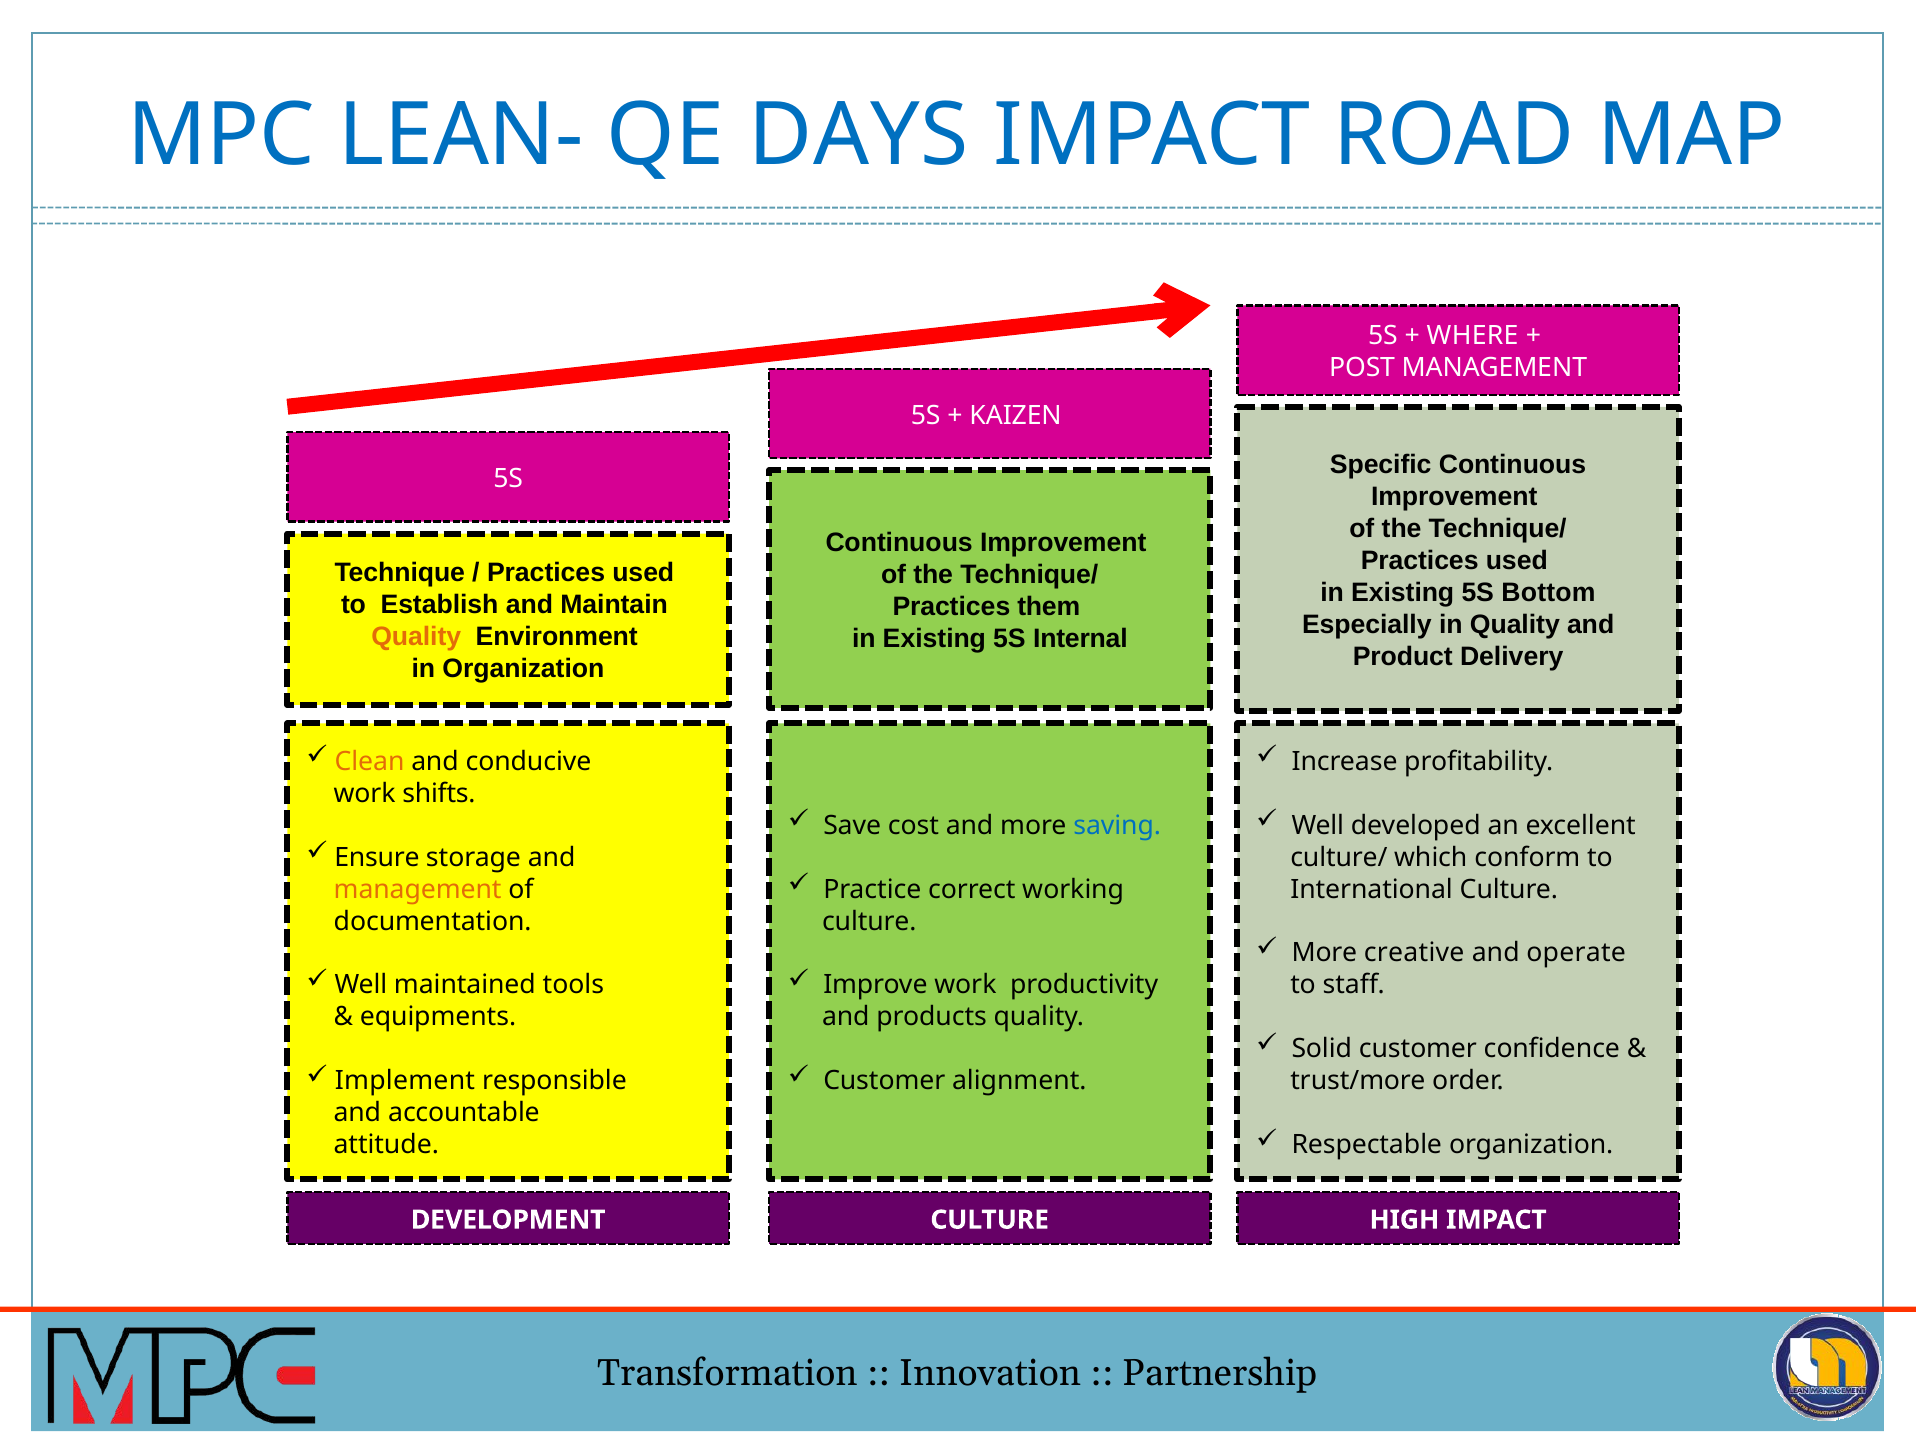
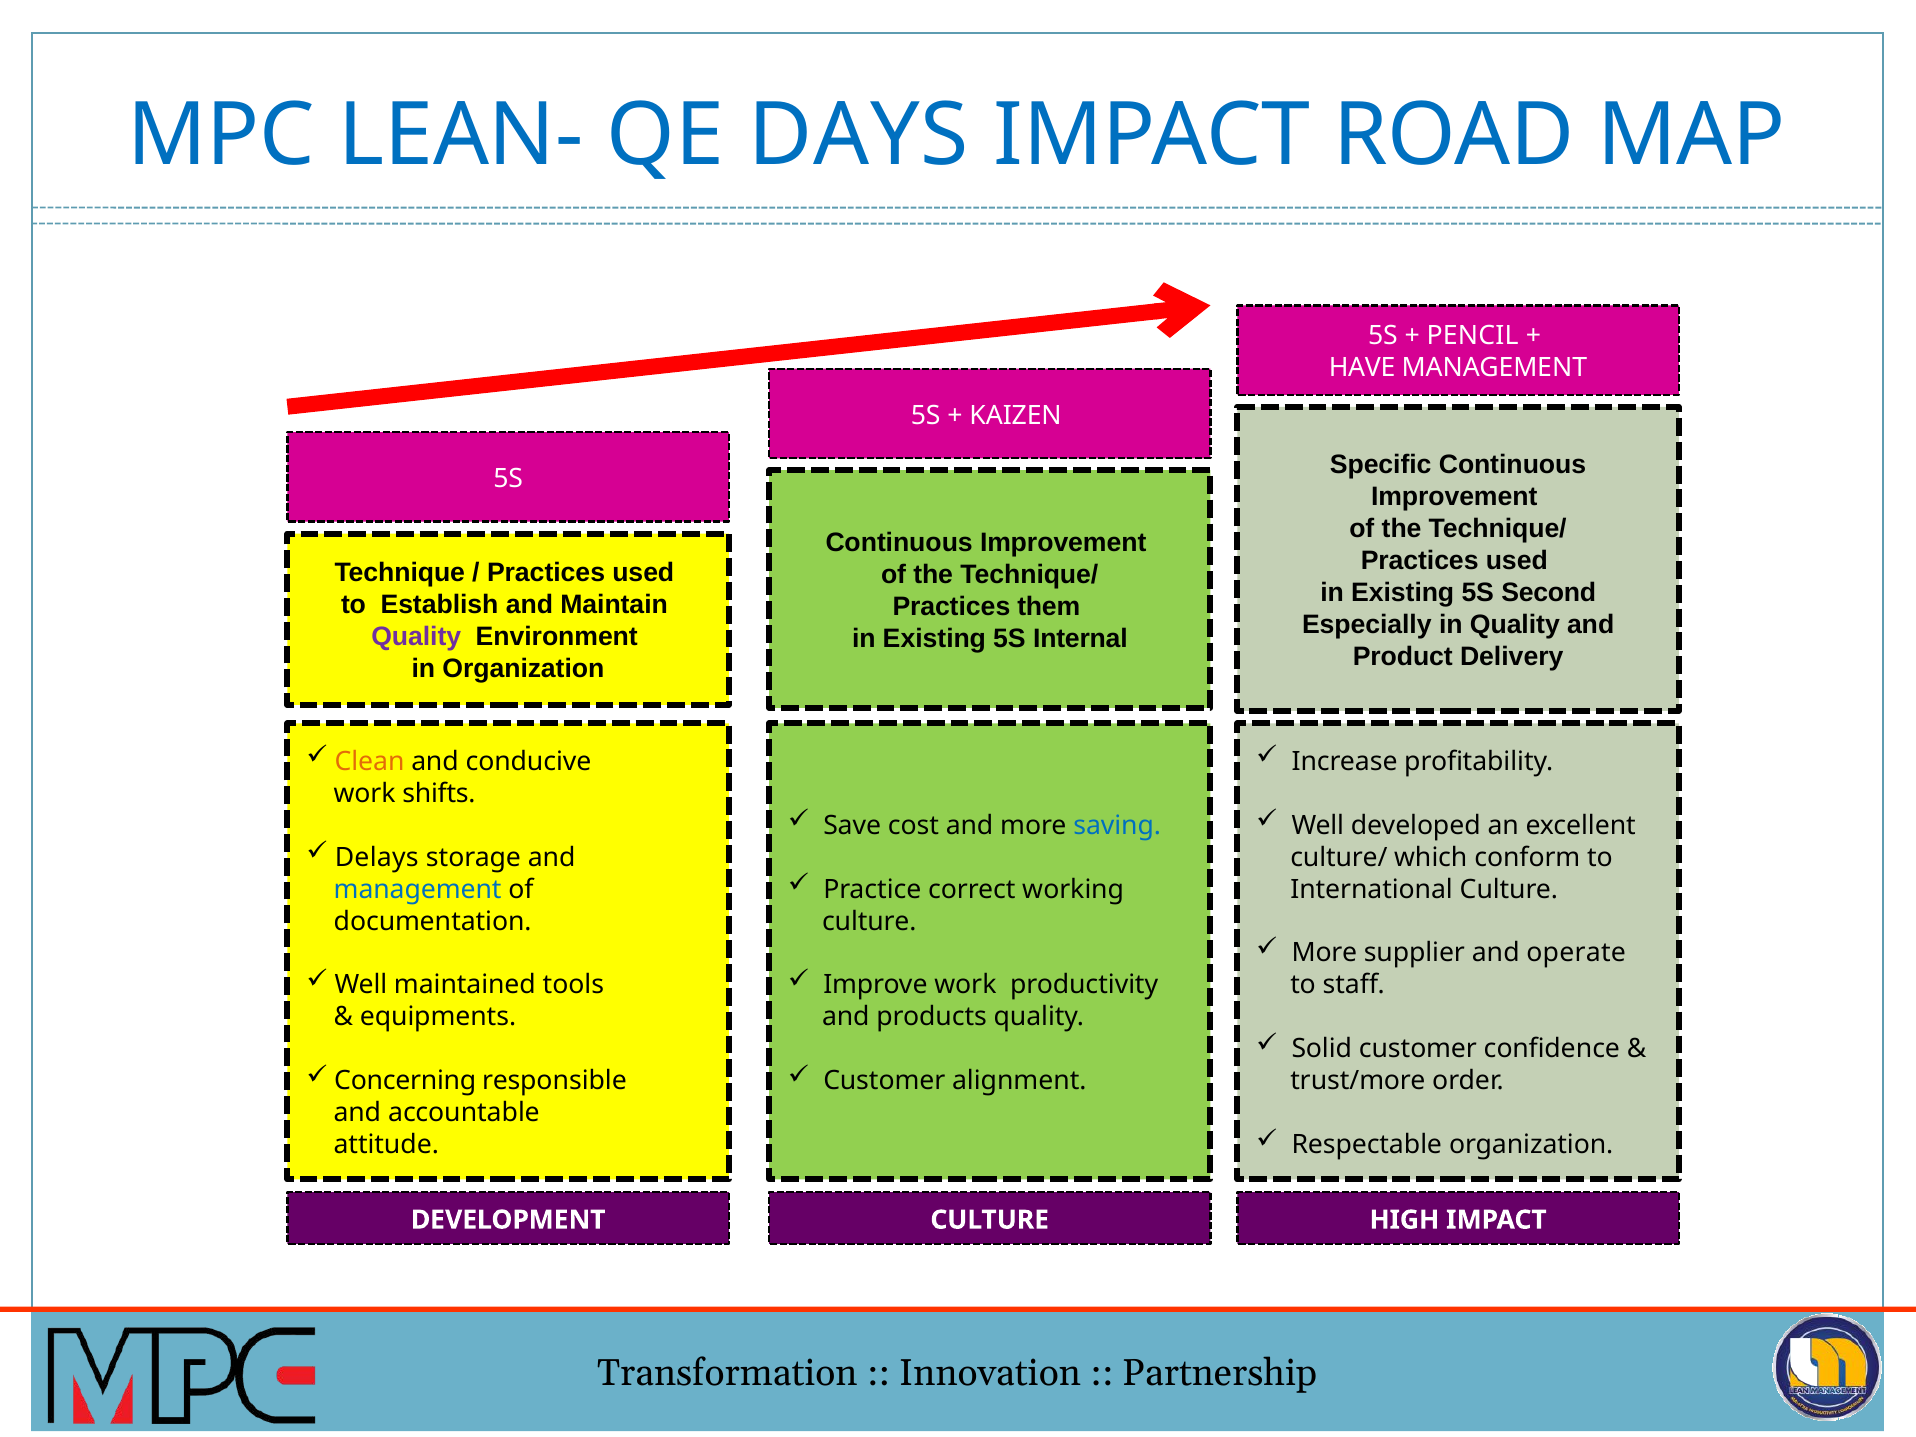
WHERE: WHERE -> PENCIL
POST: POST -> HAVE
Bottom: Bottom -> Second
Quality at (416, 637) colour: orange -> purple
Ensure: Ensure -> Delays
management at (418, 889) colour: orange -> blue
creative: creative -> supplier
Implement: Implement -> Concerning
